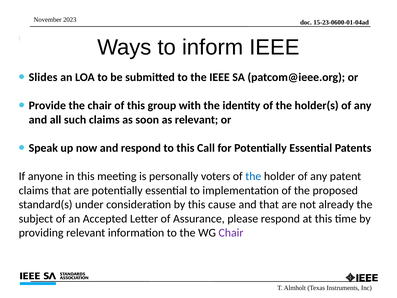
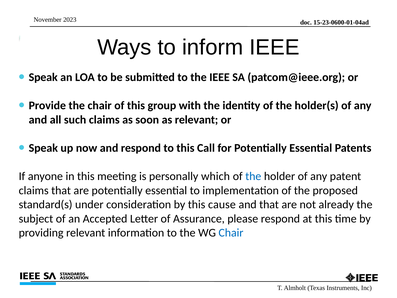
Slides at (43, 77): Slides -> Speak
voters: voters -> which
Chair at (231, 233) colour: purple -> blue
